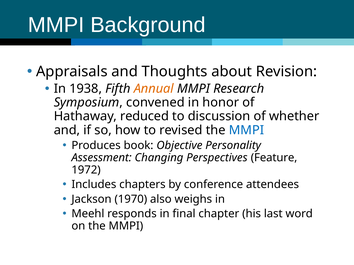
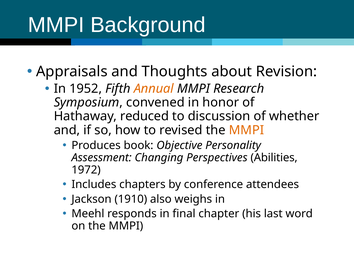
1938: 1938 -> 1952
MMPI at (246, 130) colour: blue -> orange
Feature: Feature -> Abilities
1970: 1970 -> 1910
